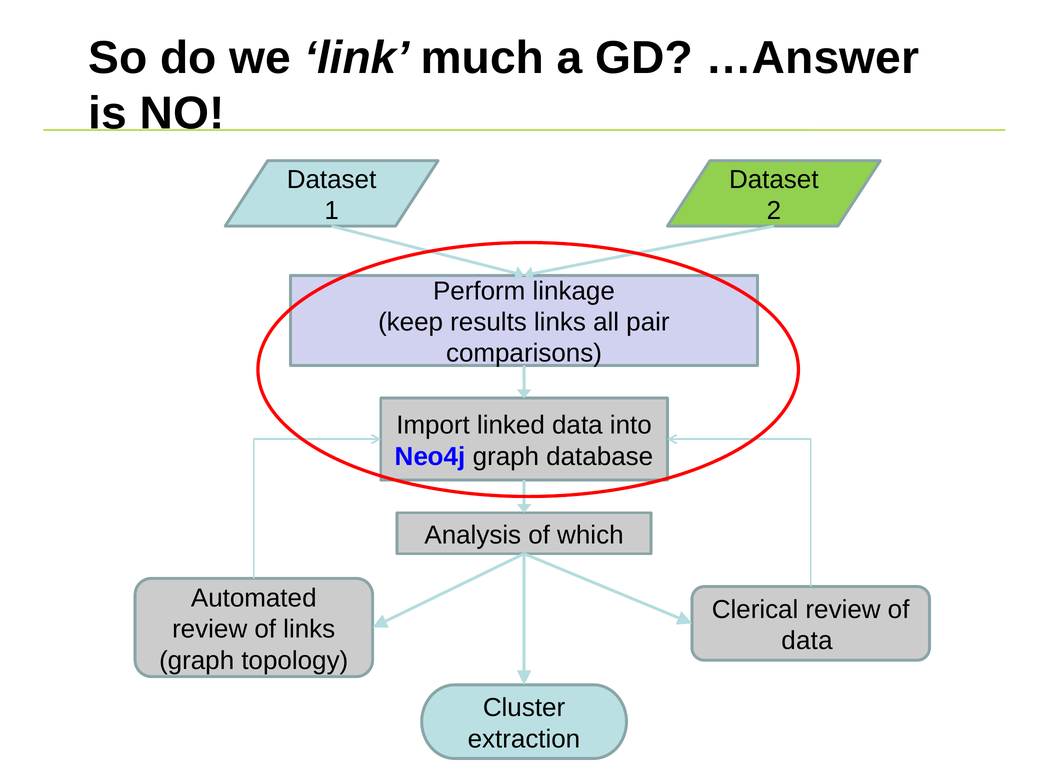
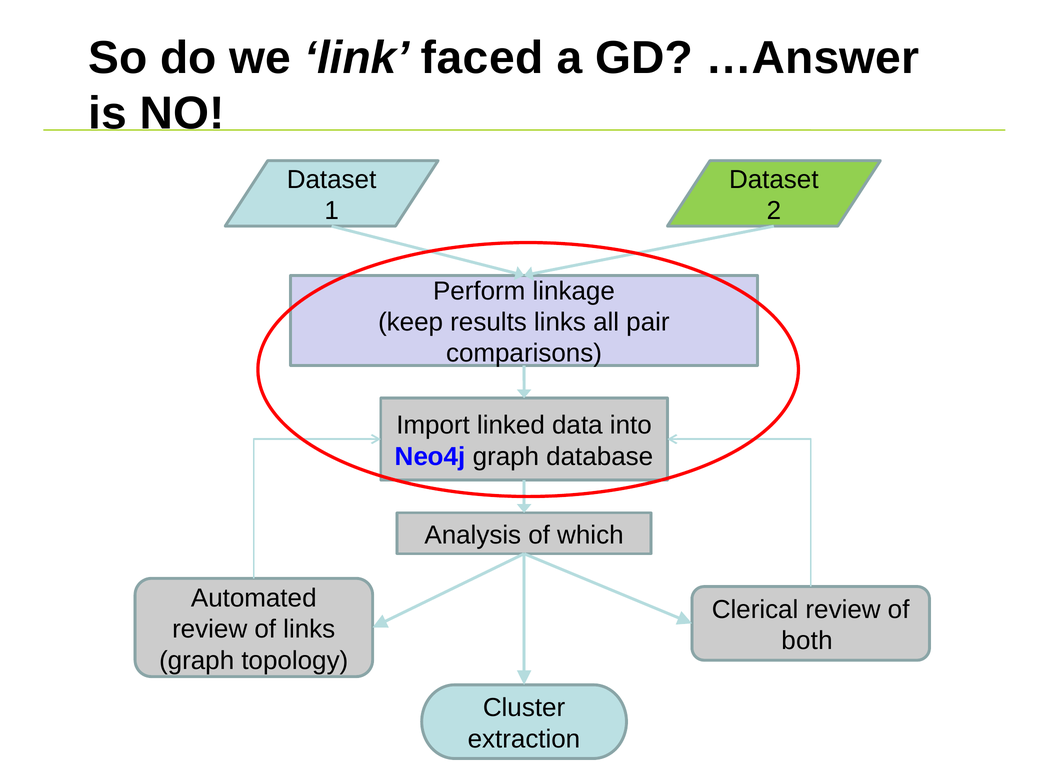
much: much -> faced
data at (807, 641): data -> both
